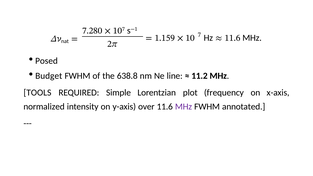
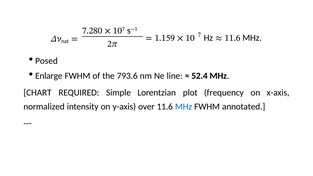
Budget: Budget -> Enlarge
638.8: 638.8 -> 793.6
11.2: 11.2 -> 52.4
TOOLS: TOOLS -> CHART
MHz at (184, 107) colour: purple -> blue
